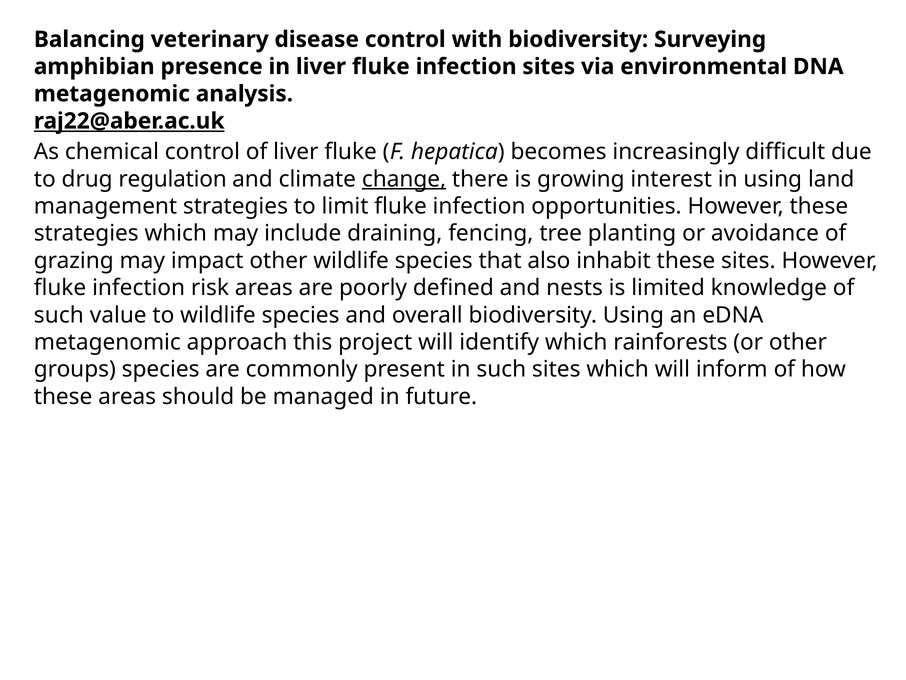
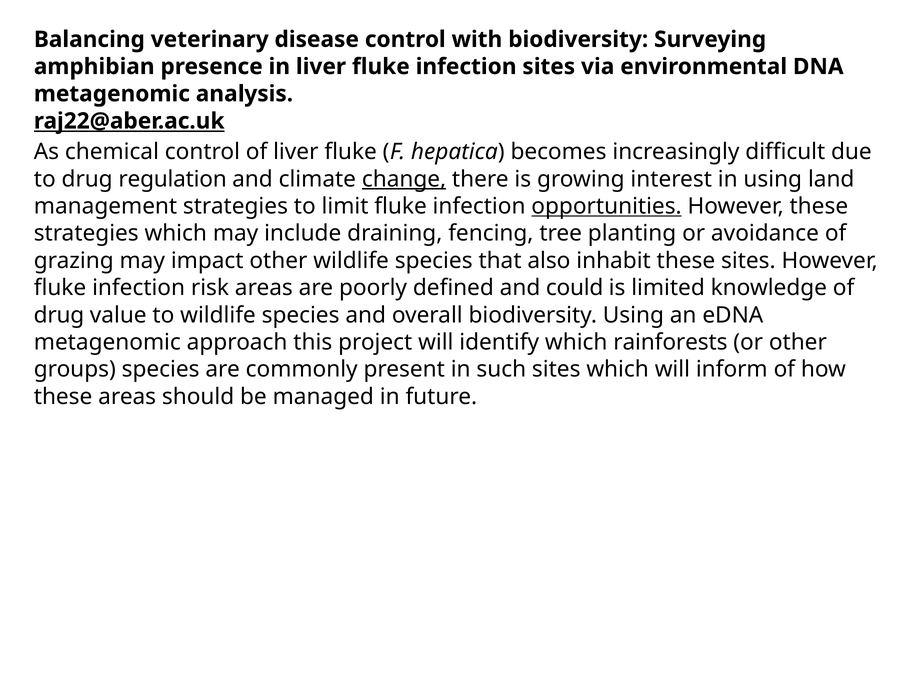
opportunities underline: none -> present
nests: nests -> could
such at (59, 315): such -> drug
